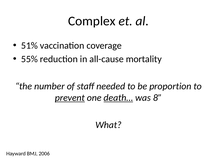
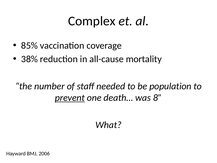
51%: 51% -> 85%
55%: 55% -> 38%
proportion: proportion -> population
death… underline: present -> none
